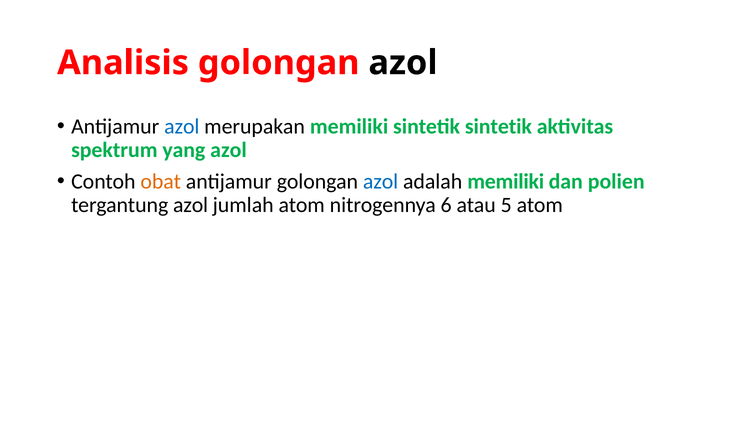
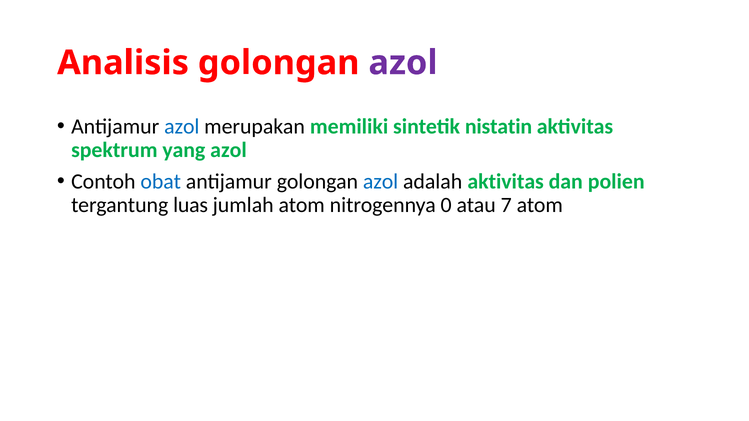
azol at (403, 63) colour: black -> purple
sintetik sintetik: sintetik -> nistatin
obat colour: orange -> blue
adalah memiliki: memiliki -> aktivitas
tergantung azol: azol -> luas
6: 6 -> 0
5: 5 -> 7
